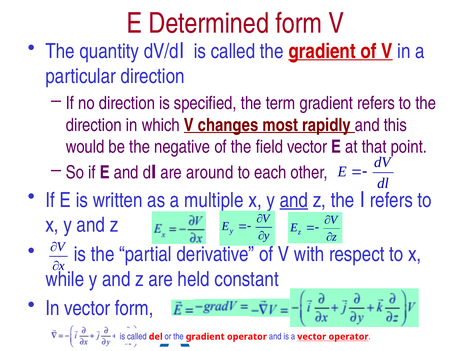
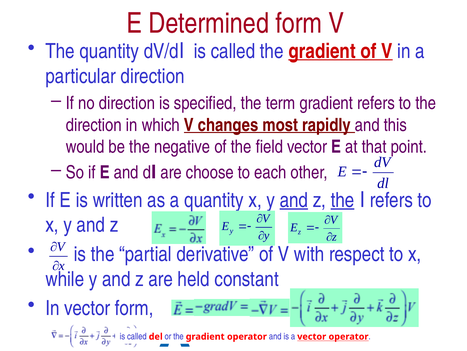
around: around -> choose
multiple at (214, 200): multiple -> quantity
the at (343, 200) underline: none -> present
